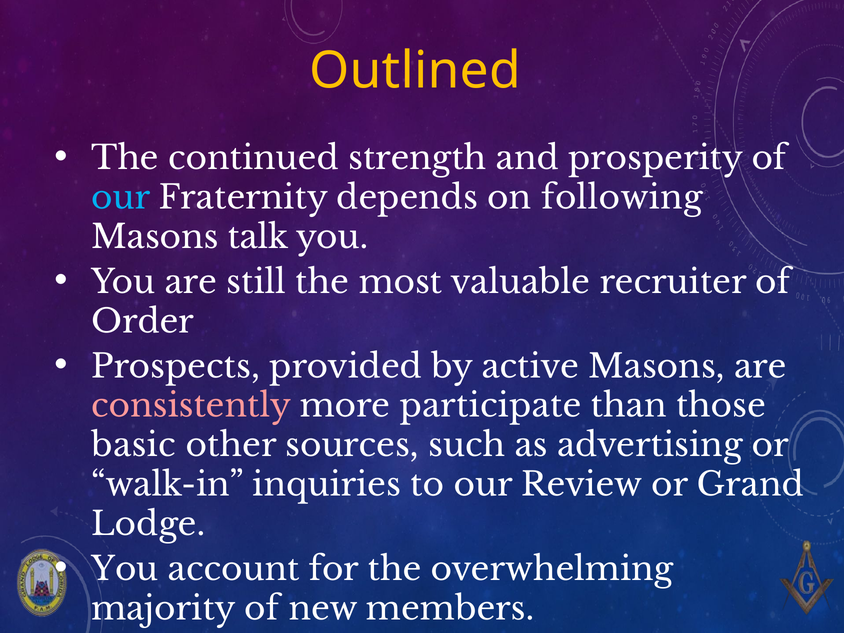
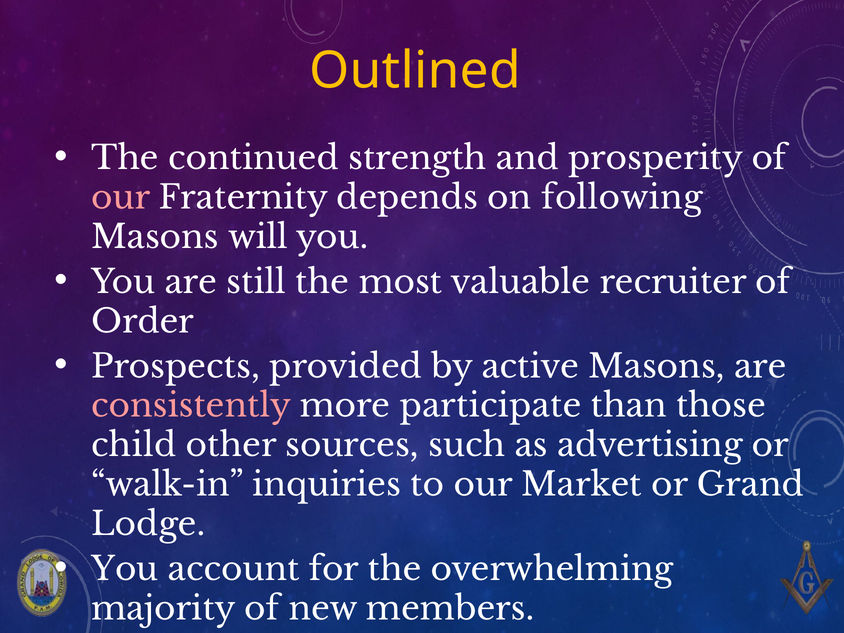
our at (121, 198) colour: light blue -> pink
talk: talk -> will
basic: basic -> child
Review: Review -> Market
